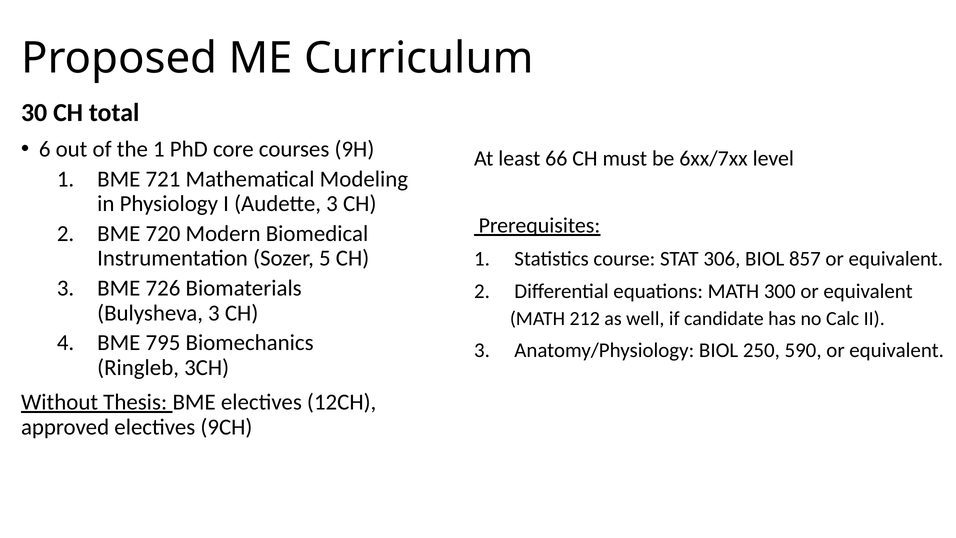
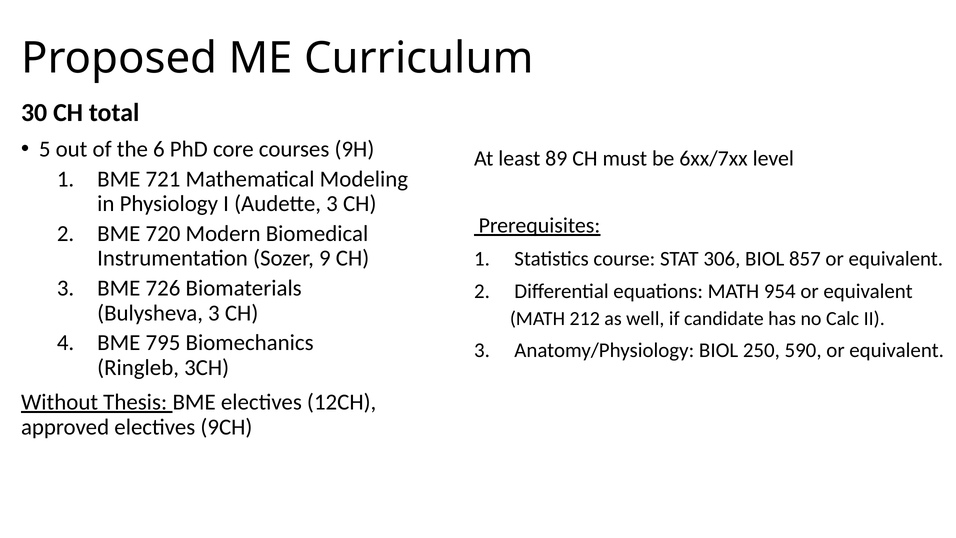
6: 6 -> 5
the 1: 1 -> 6
66: 66 -> 89
5: 5 -> 9
300: 300 -> 954
